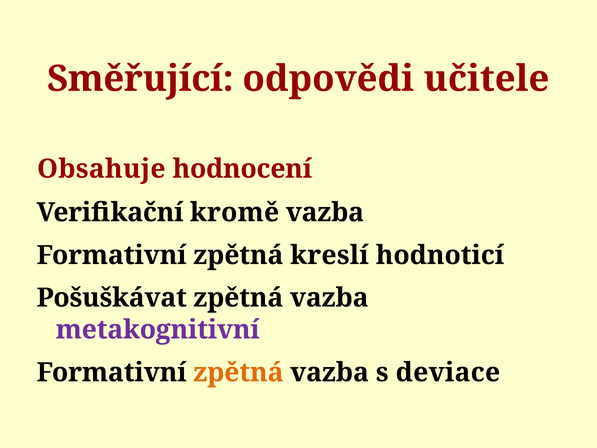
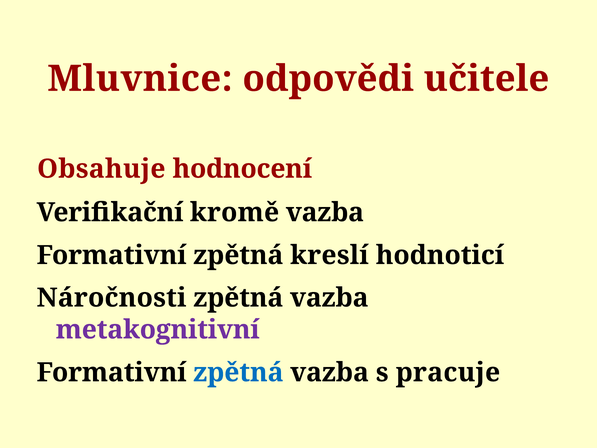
Směřující: Směřující -> Mluvnice
Pošuškávat: Pošuškávat -> Náročnosti
zpětná at (238, 372) colour: orange -> blue
deviace: deviace -> pracuje
